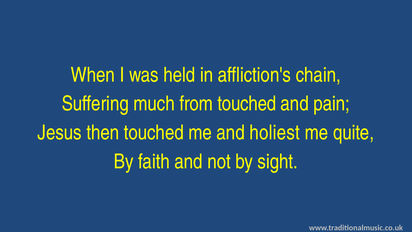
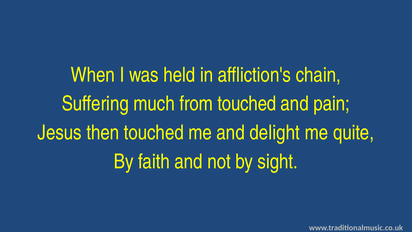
holiest: holiest -> delight
